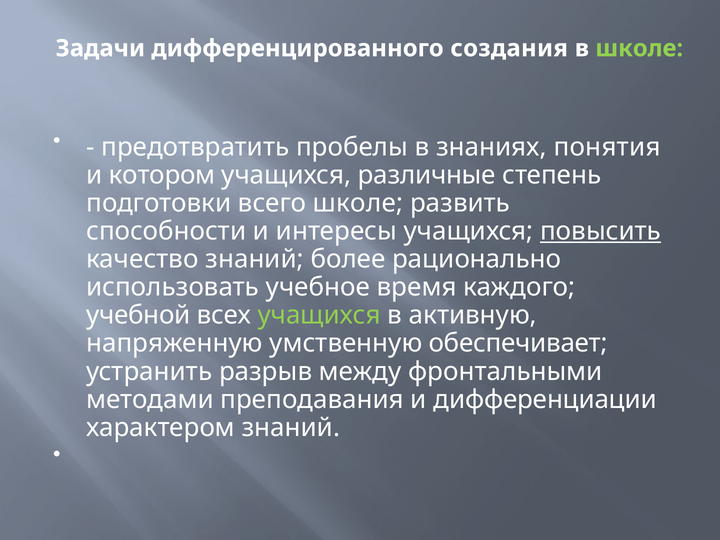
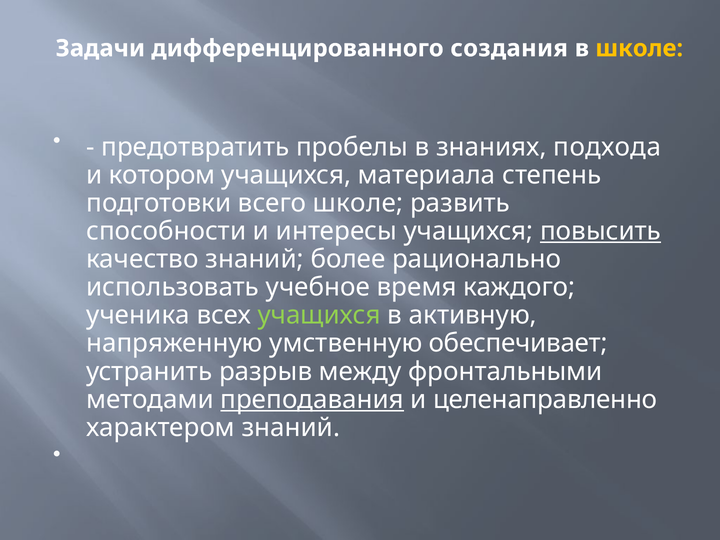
школе at (639, 48) colour: light green -> yellow
понятия: понятия -> подхода
различные: различные -> материала
учебной: учебной -> ученика
преподавания underline: none -> present
дифференциации: дифференциации -> целенаправленно
